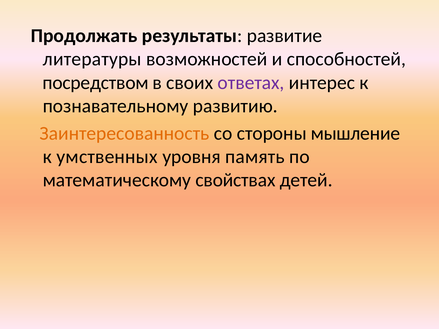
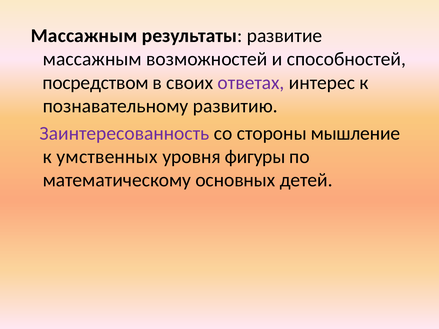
Продолжать at (84, 36): Продолжать -> Массажным
литературы at (92, 59): литературы -> массажным
Заинтересованность colour: orange -> purple
память: память -> фигуры
свойствах: свойствах -> основных
